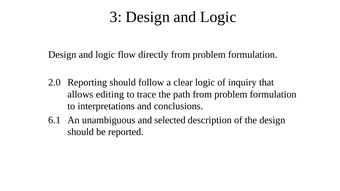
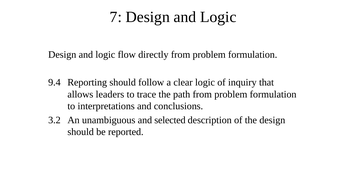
3: 3 -> 7
2.0: 2.0 -> 9.4
editing: editing -> leaders
6.1: 6.1 -> 3.2
